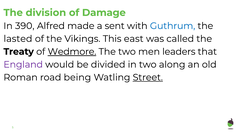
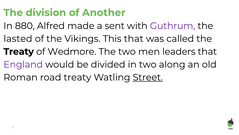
Damage: Damage -> Another
390: 390 -> 880
Guthrum colour: blue -> purple
This east: east -> that
Wedmore underline: present -> none
road being: being -> treaty
